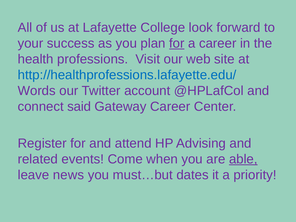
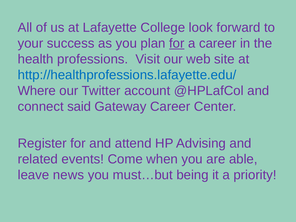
Words: Words -> Where
able underline: present -> none
dates: dates -> being
